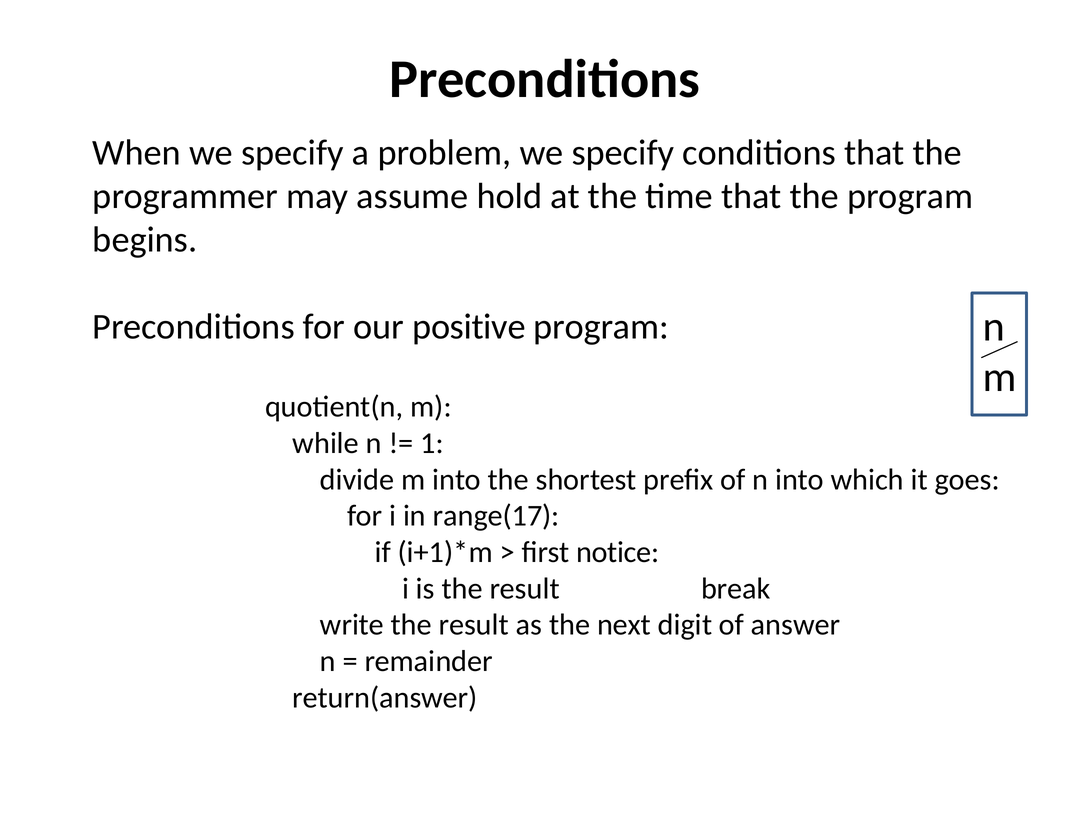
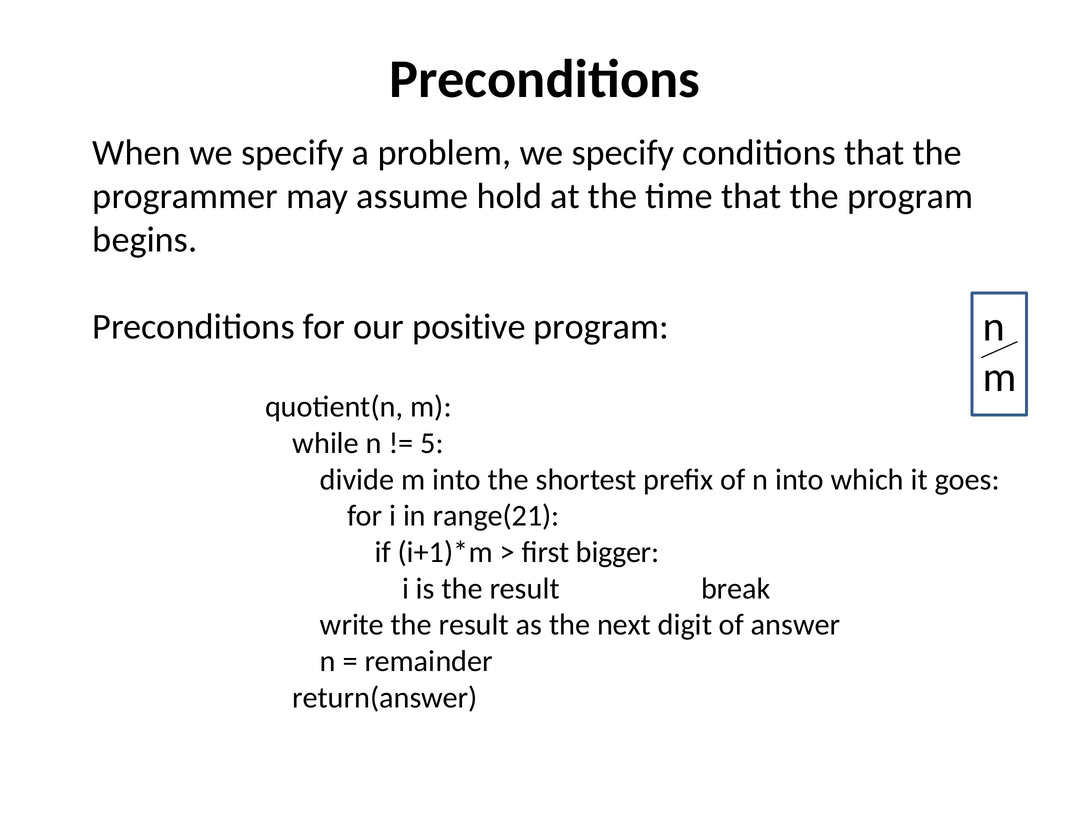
1: 1 -> 5
range(17: range(17 -> range(21
notice: notice -> bigger
